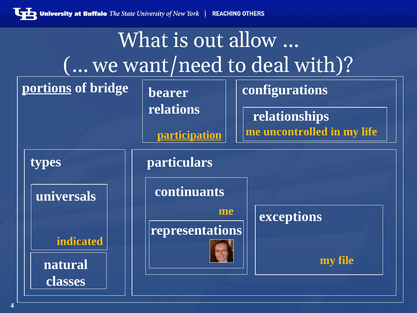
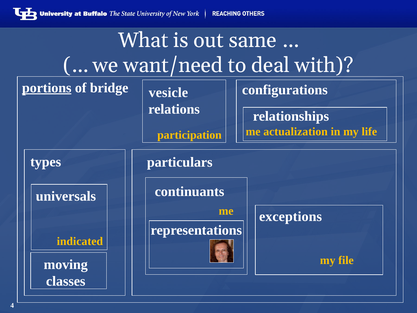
allow: allow -> same
bearer: bearer -> vesicle
participation underline: present -> none
uncontrolled: uncontrolled -> actualization
natural: natural -> moving
